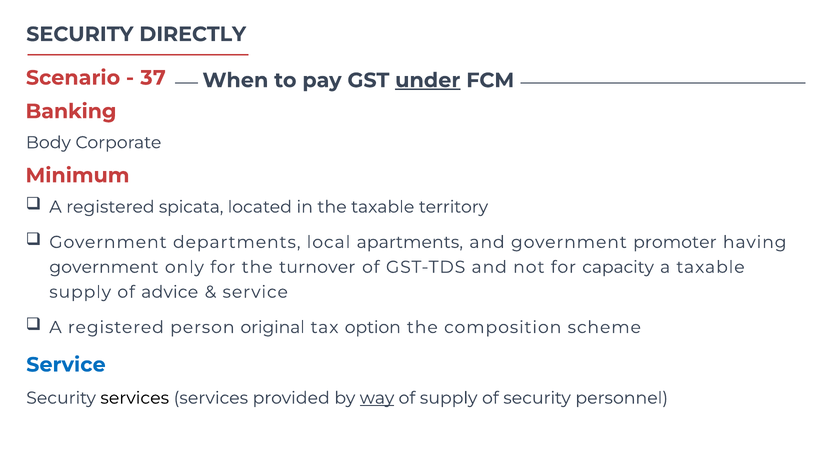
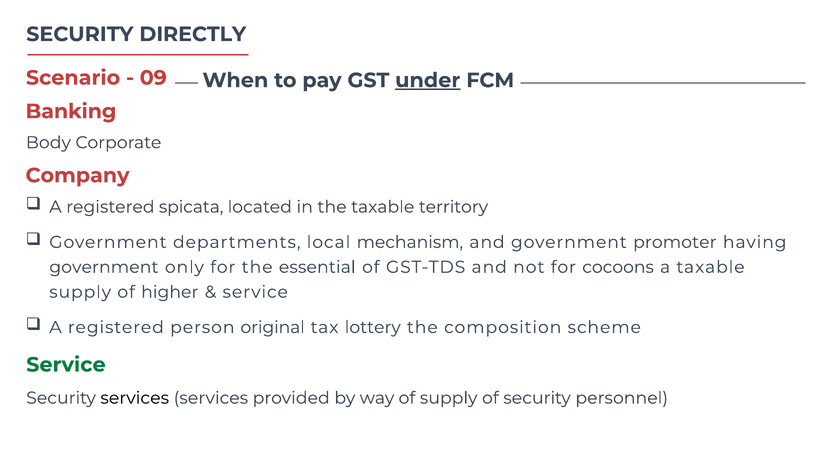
37: 37 -> 09
Minimum: Minimum -> Company
apartments: apartments -> mechanism
turnover: turnover -> essential
capacity: capacity -> cocoons
advice: advice -> higher
option: option -> lottery
Service at (66, 365) colour: blue -> green
way underline: present -> none
